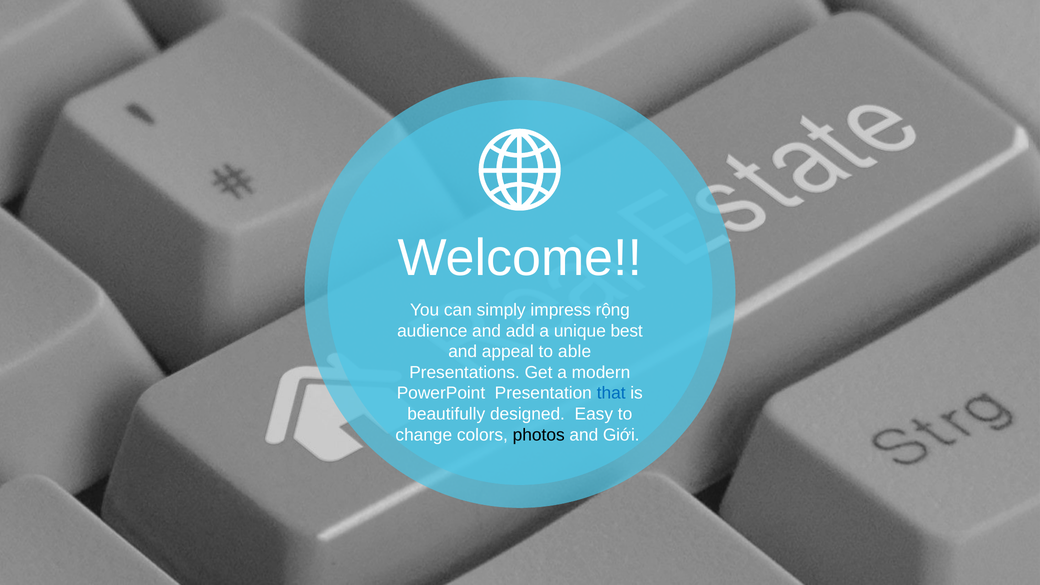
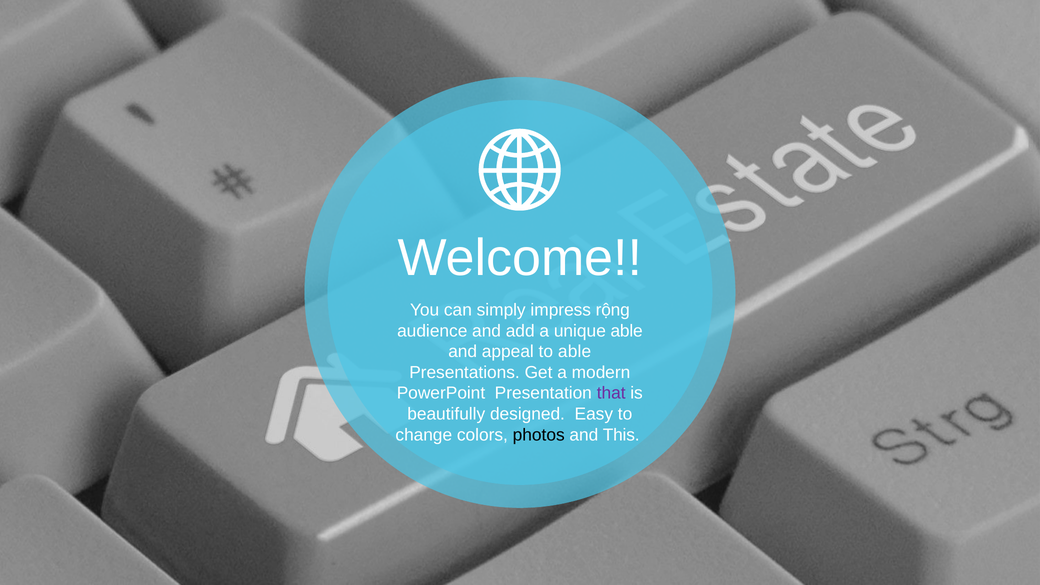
unique best: best -> able
that colour: blue -> purple
Giới: Giới -> This
